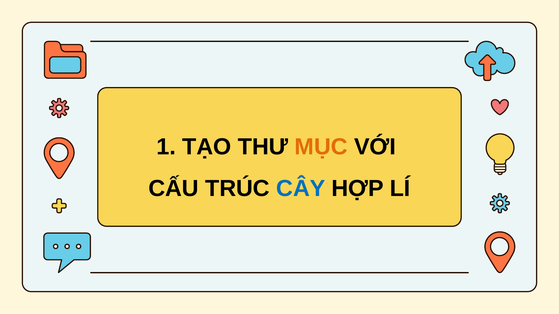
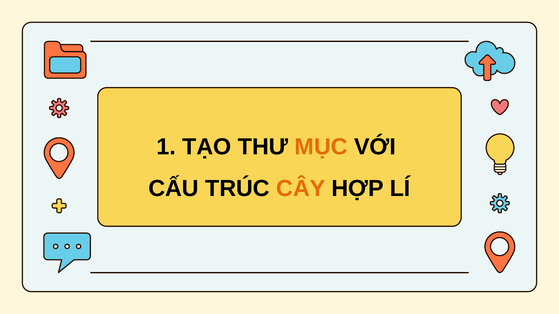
CÂY colour: blue -> orange
